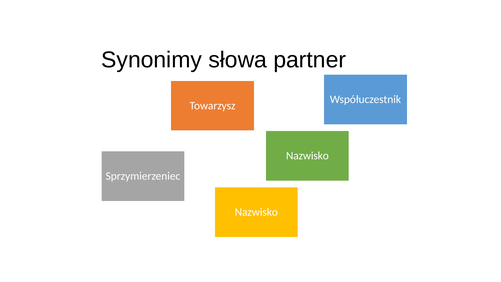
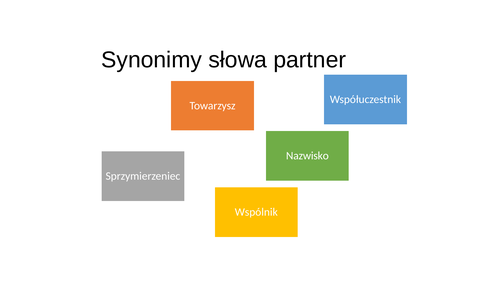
Nazwisko at (256, 212): Nazwisko -> Wspólnik
